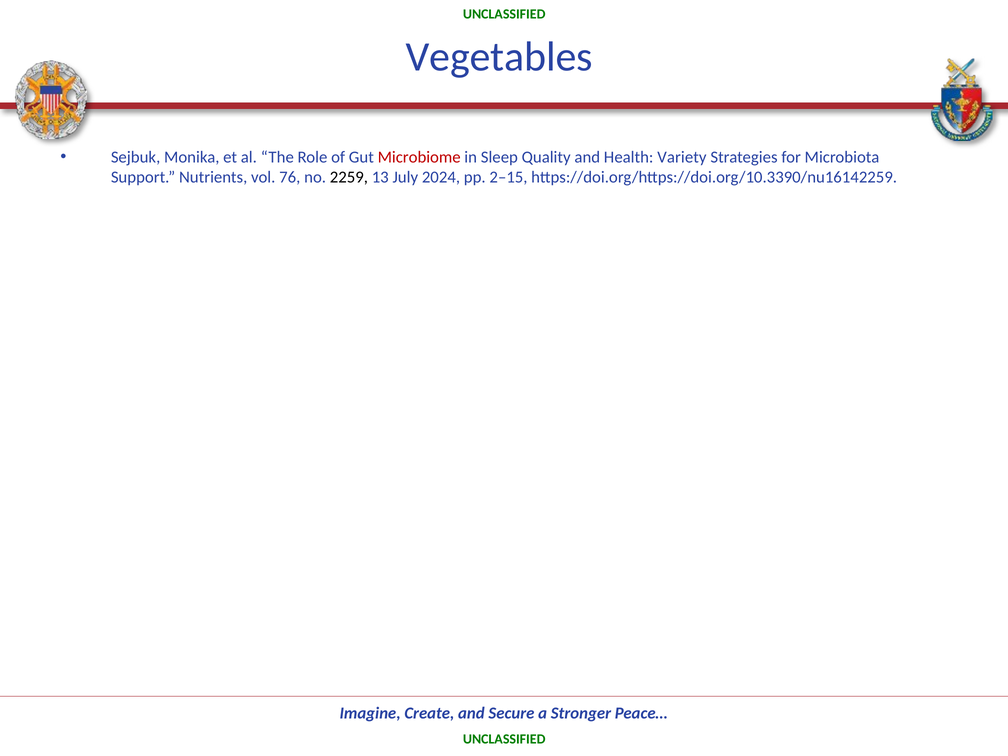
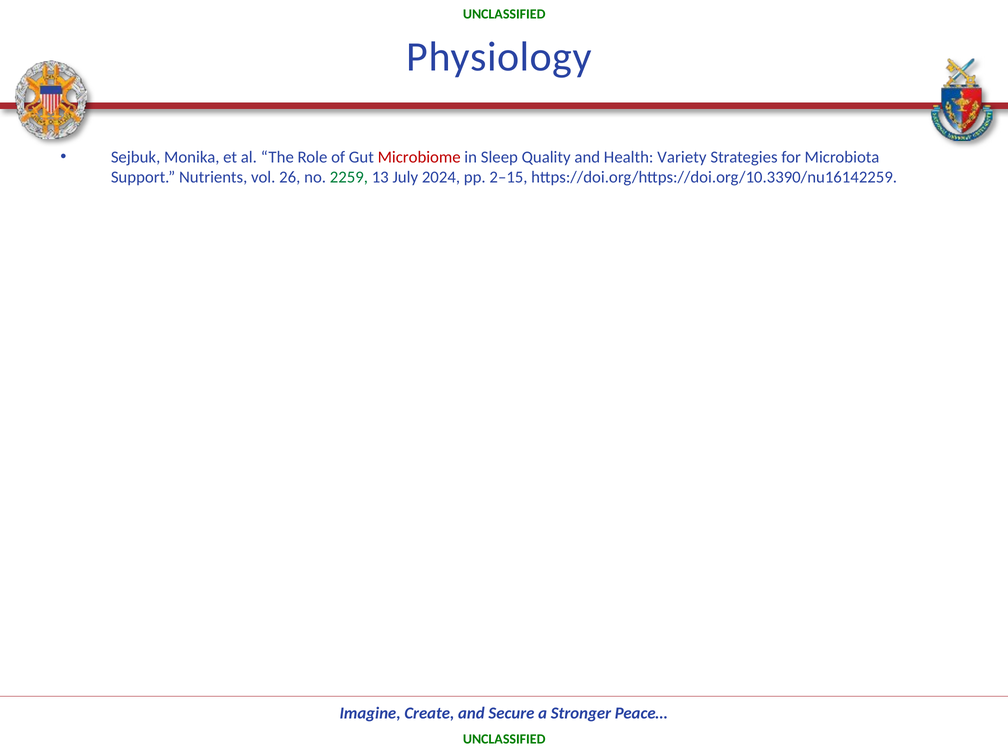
Vegetables: Vegetables -> Physiology
76: 76 -> 26
2259 colour: black -> green
